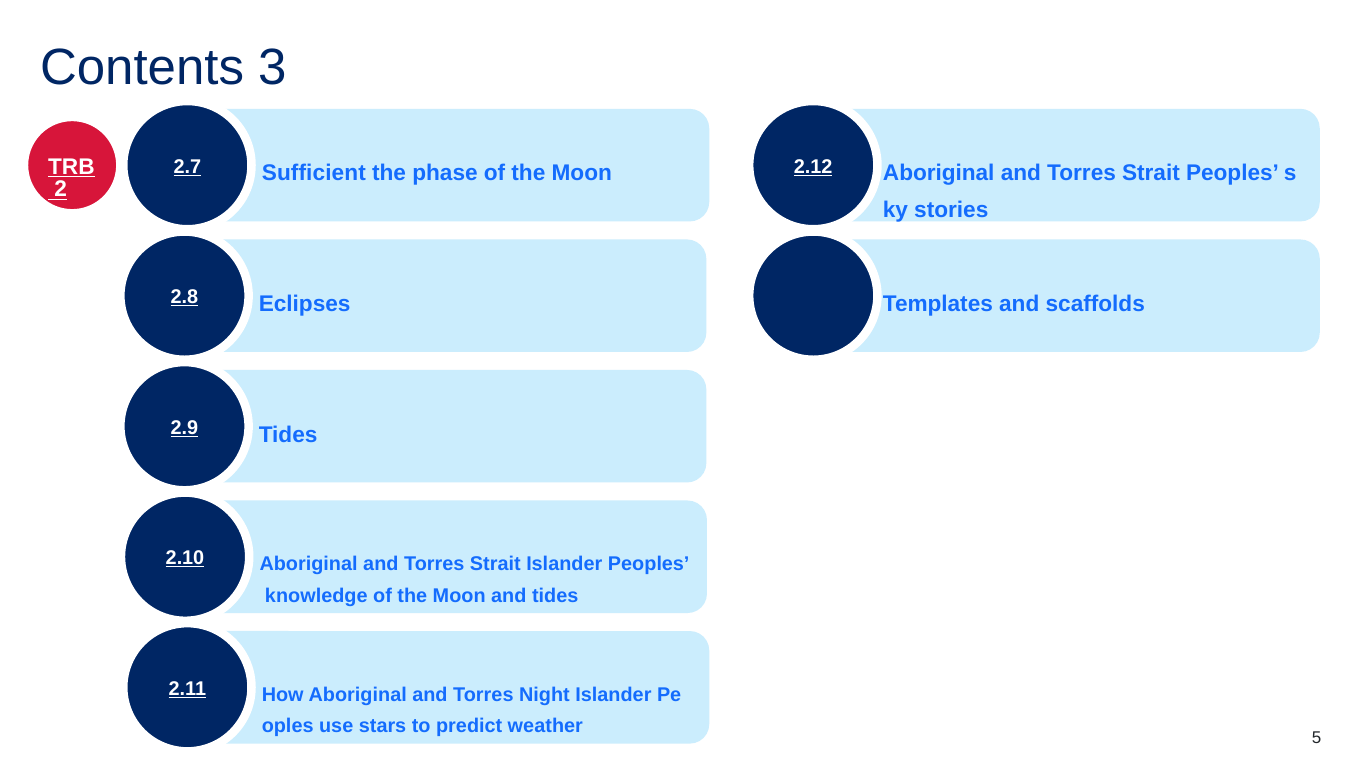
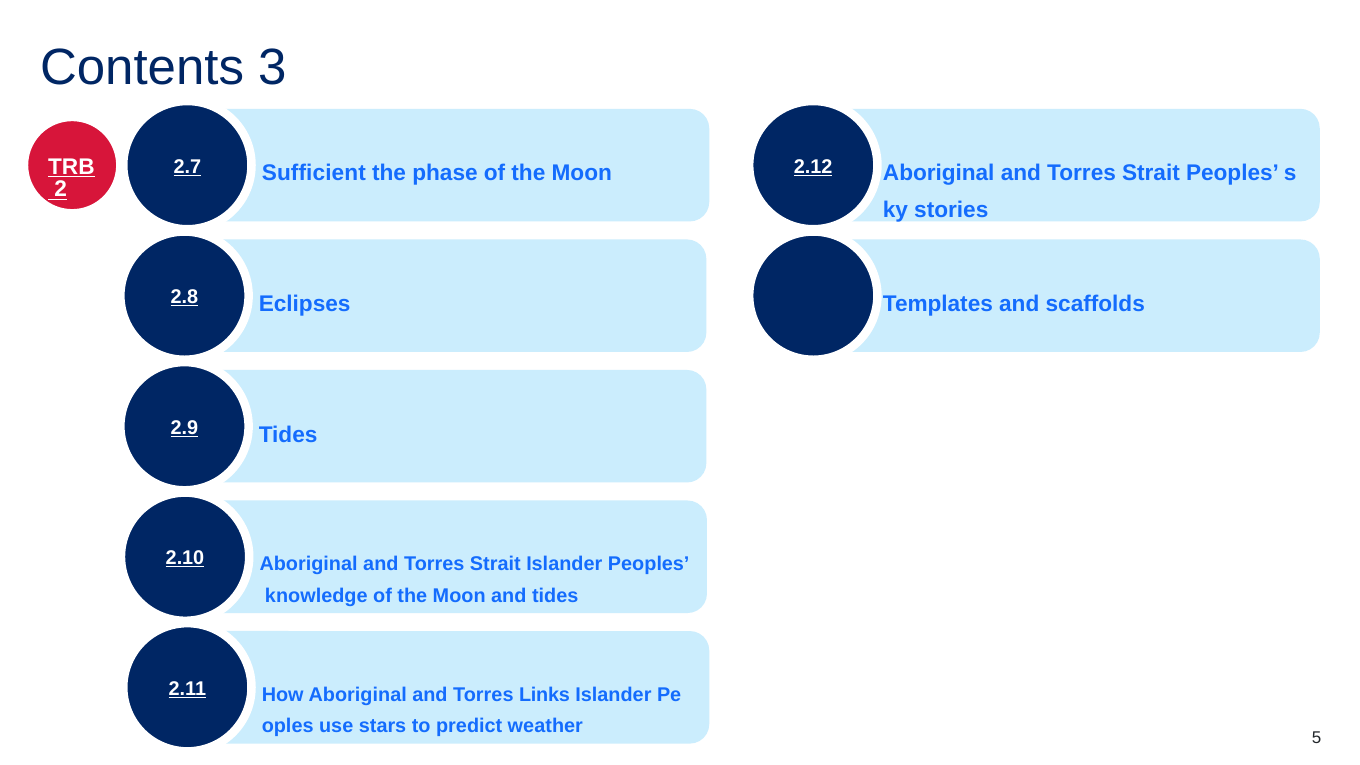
Night: Night -> Links
